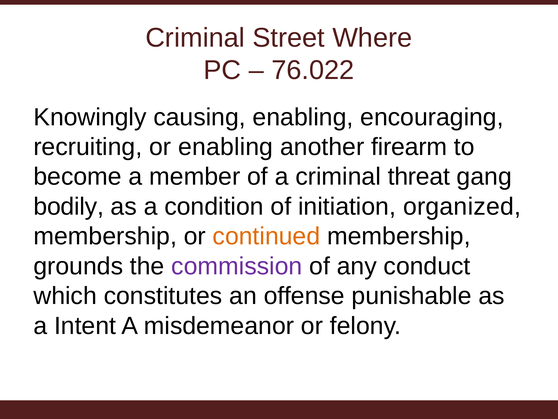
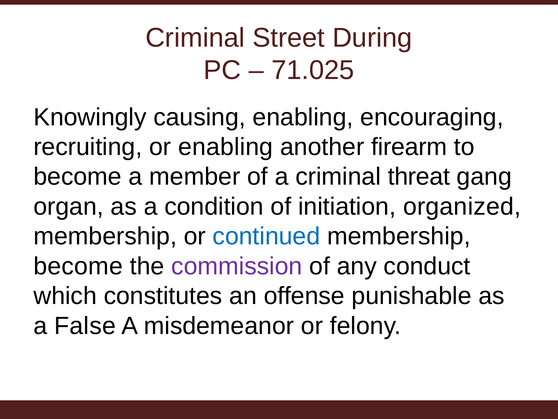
Where: Where -> During
76.022: 76.022 -> 71.025
bodily: bodily -> organ
continued colour: orange -> blue
grounds at (78, 266): grounds -> become
Intent: Intent -> False
